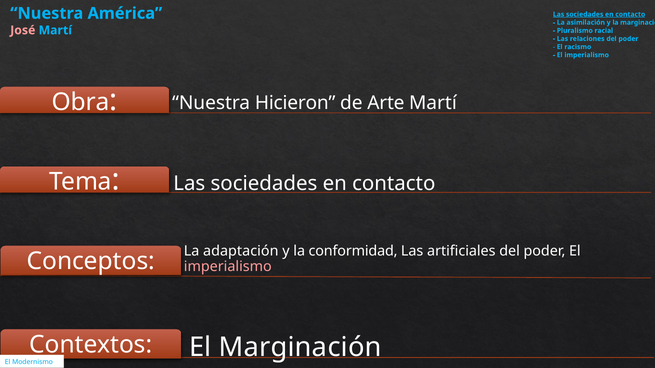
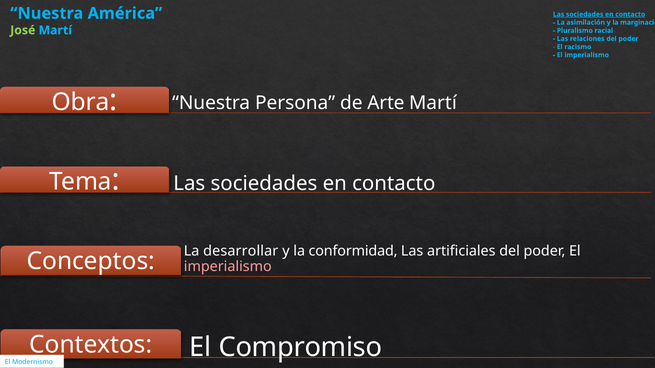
José colour: pink -> light green
Hicieron: Hicieron -> Persona
adaptación: adaptación -> desarrollar
El Marginación: Marginación -> Compromiso
